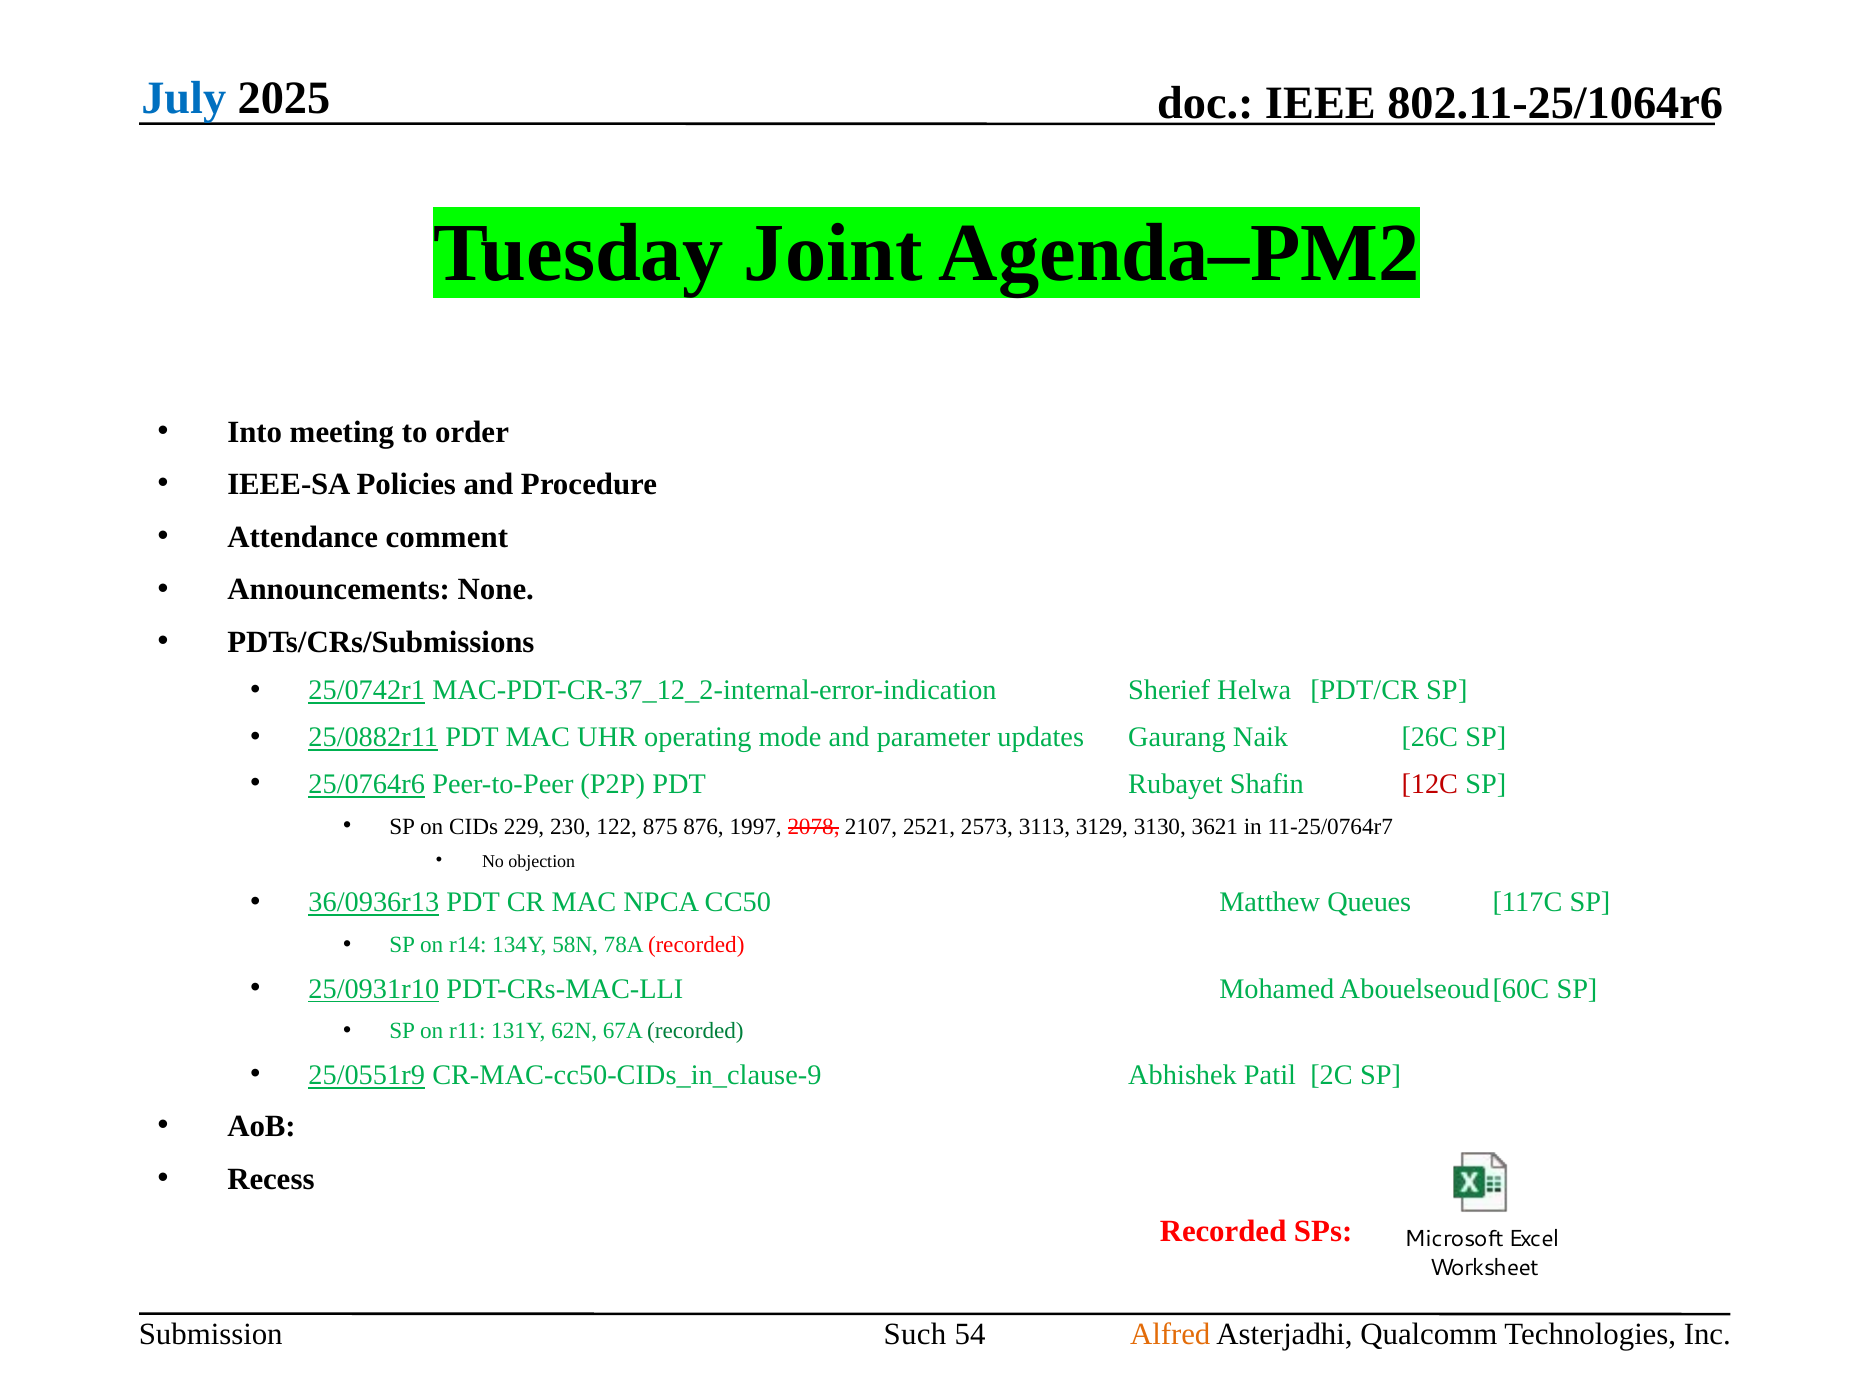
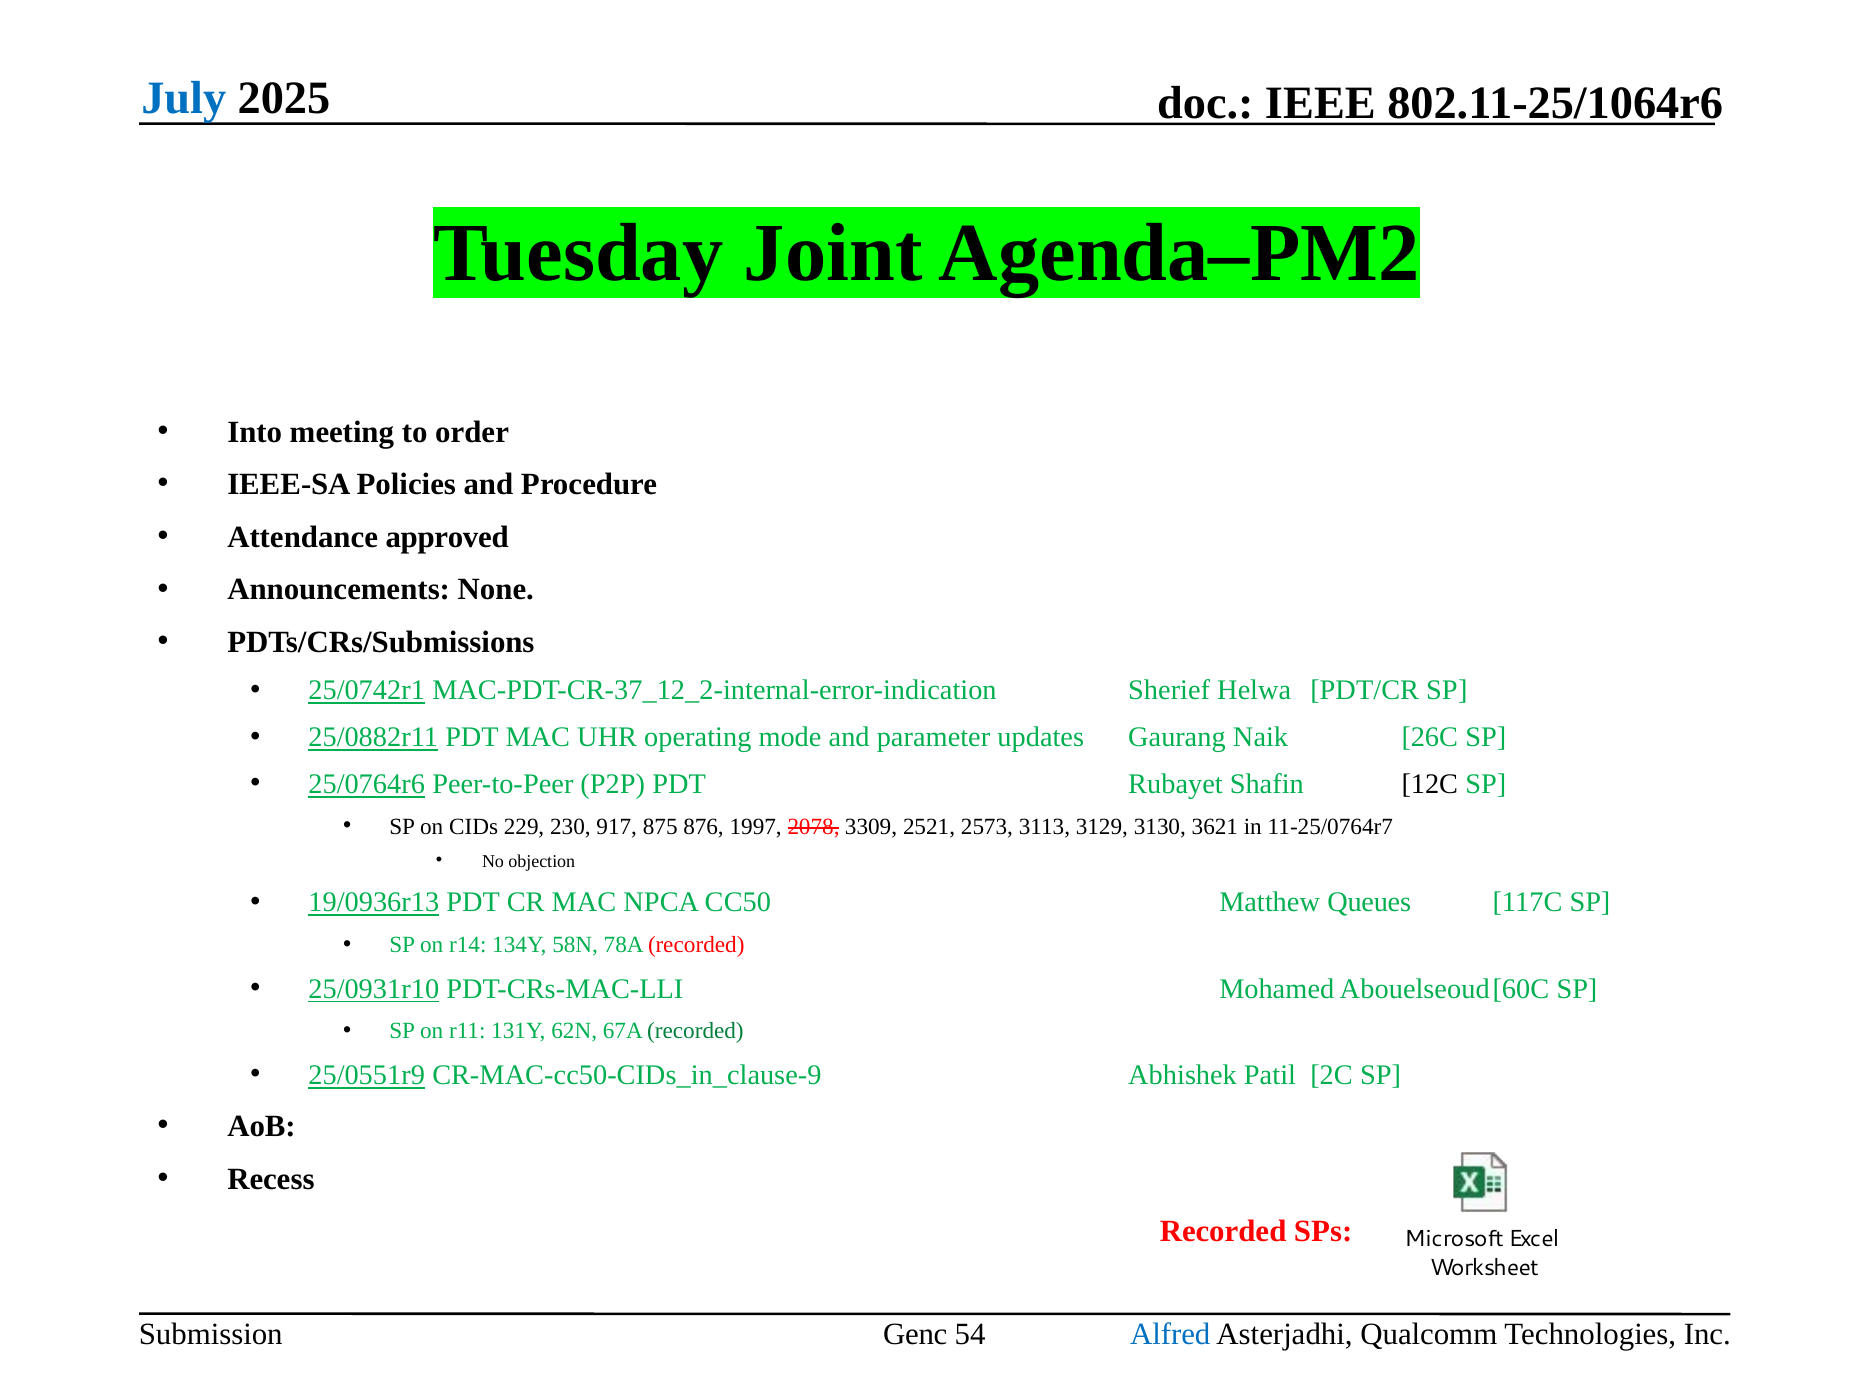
comment: comment -> approved
12C colour: red -> black
122: 122 -> 917
2107: 2107 -> 3309
36/0936r13: 36/0936r13 -> 19/0936r13
Such: Such -> Genc
Alfred colour: orange -> blue
